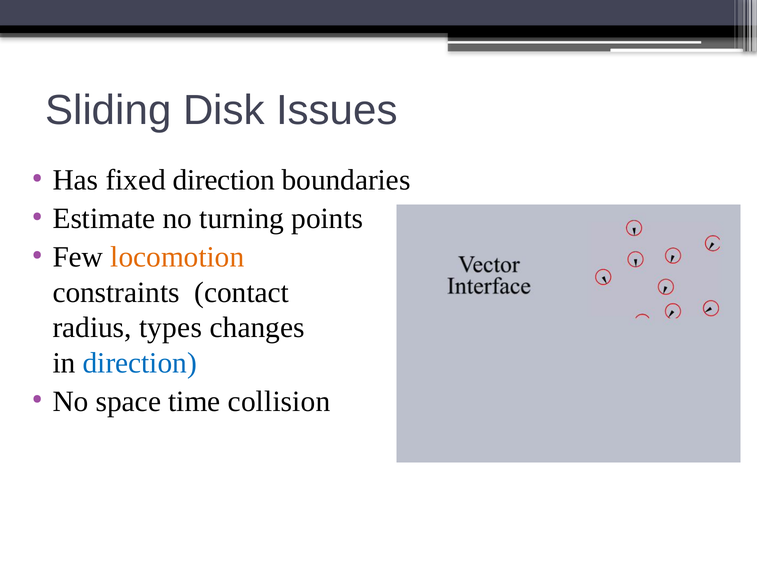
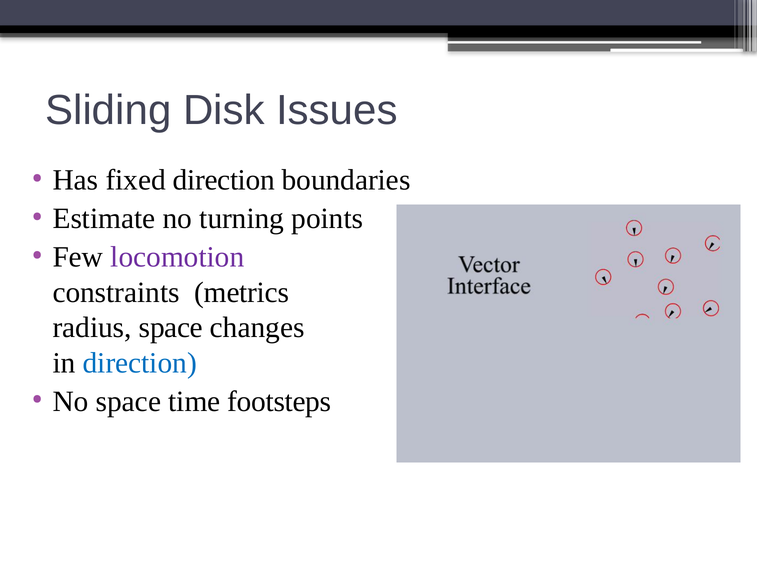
locomotion colour: orange -> purple
contact: contact -> metrics
radius types: types -> space
collision: collision -> footsteps
